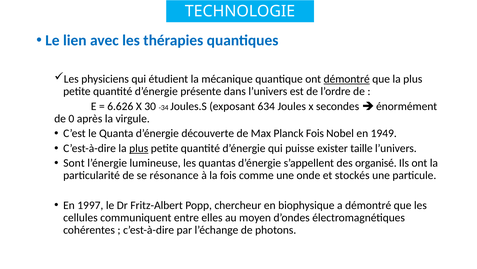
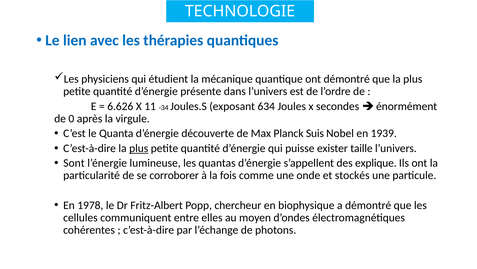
démontré at (347, 79) underline: present -> none
30: 30 -> 11
Planck Fois: Fois -> Suis
1949: 1949 -> 1939
organisé: organisé -> explique
résonance: résonance -> corroborer
1997: 1997 -> 1978
